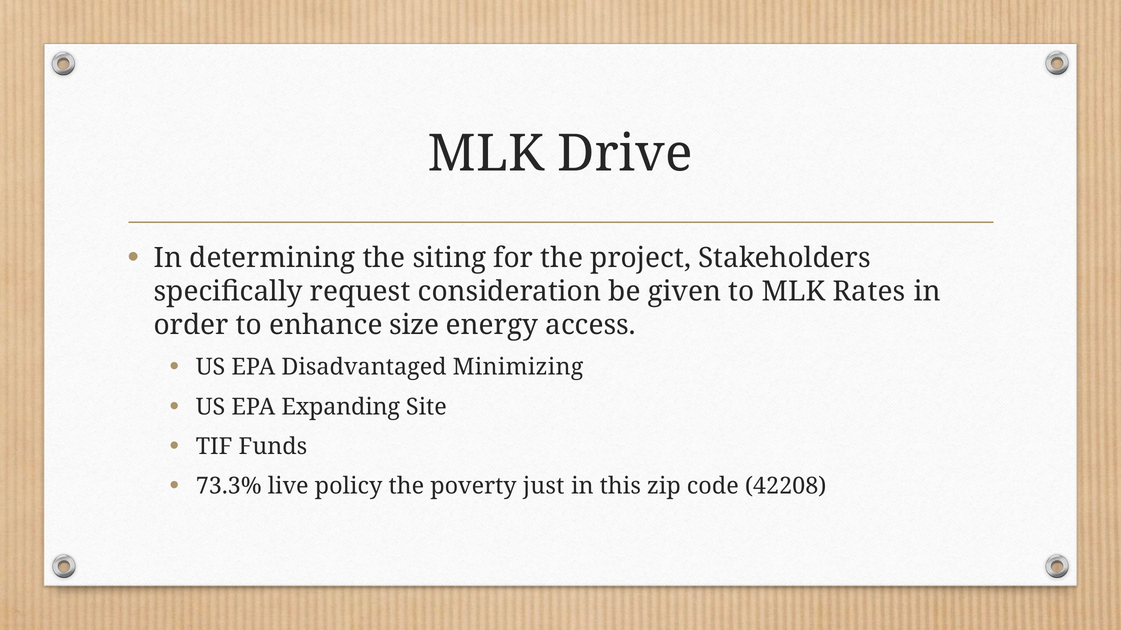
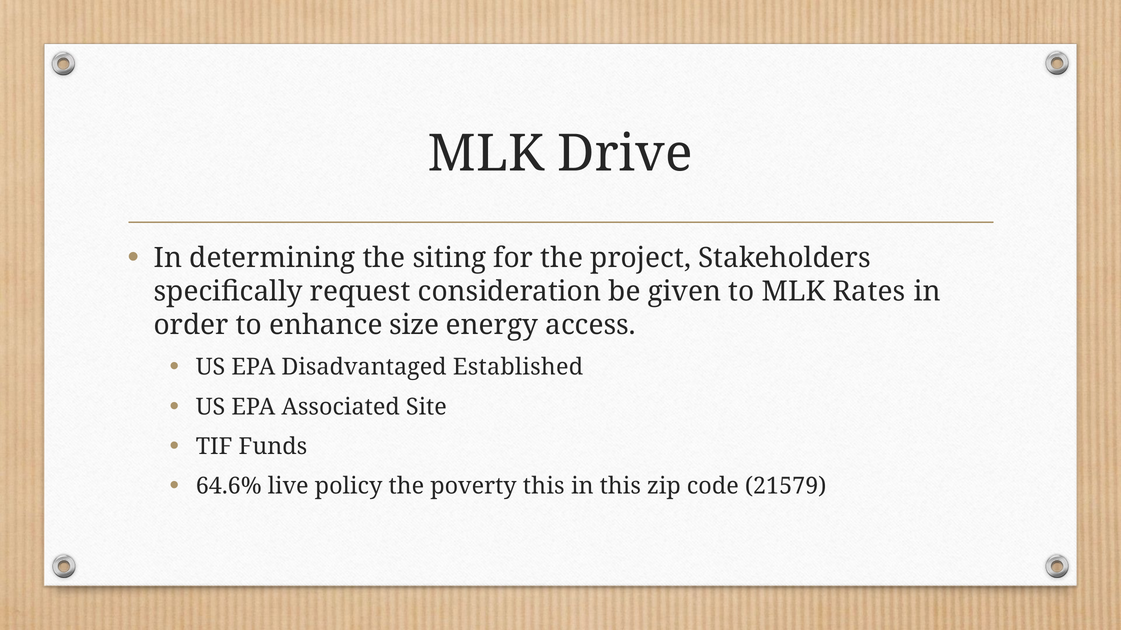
Minimizing: Minimizing -> Established
Expanding: Expanding -> Associated
73.3%: 73.3% -> 64.6%
poverty just: just -> this
42208: 42208 -> 21579
